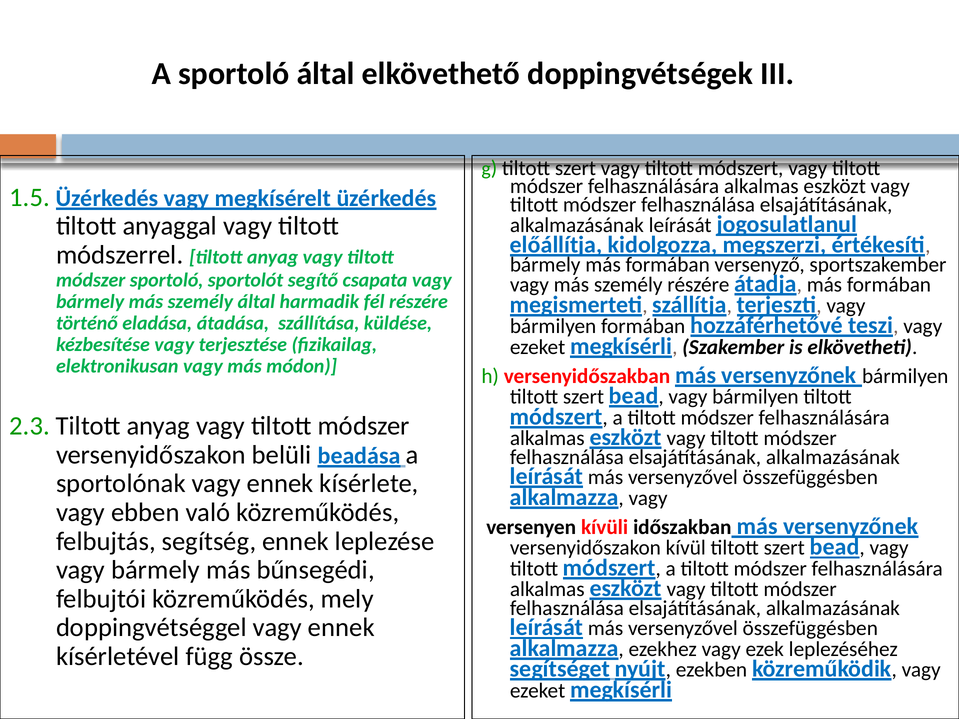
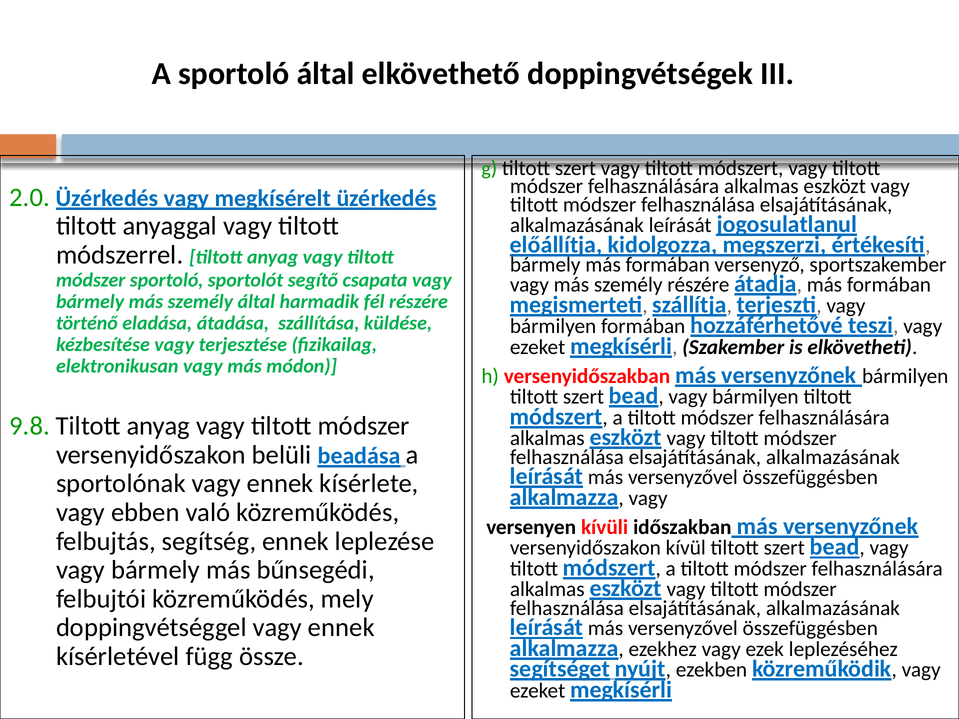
1.5: 1.5 -> 2.0
2.3: 2.3 -> 9.8
